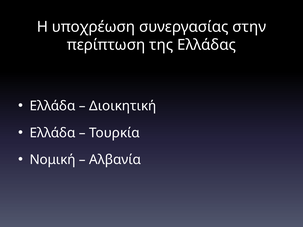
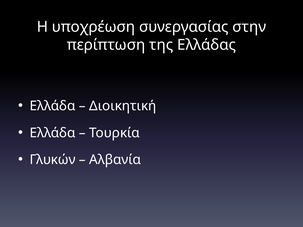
Νομική: Νομική -> Γλυκών
